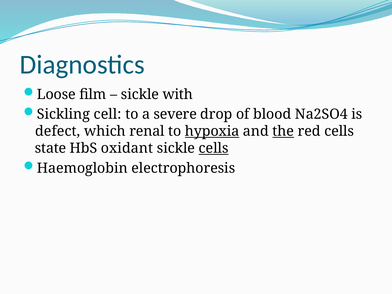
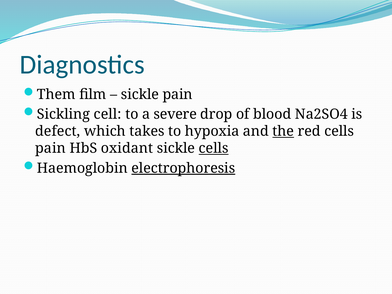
Loose: Loose -> Them
sickle with: with -> pain
renal: renal -> takes
hypoxia underline: present -> none
state at (51, 148): state -> pain
electrophoresis underline: none -> present
